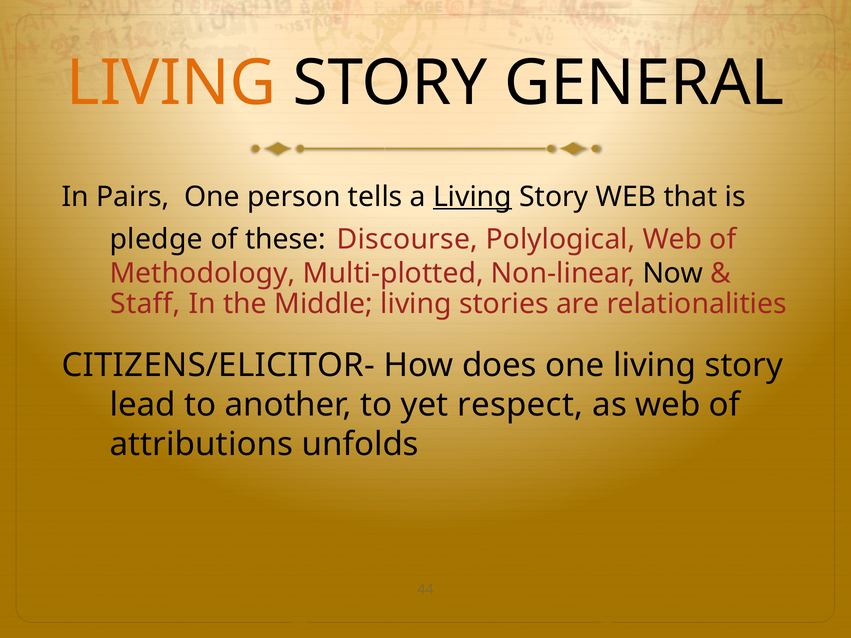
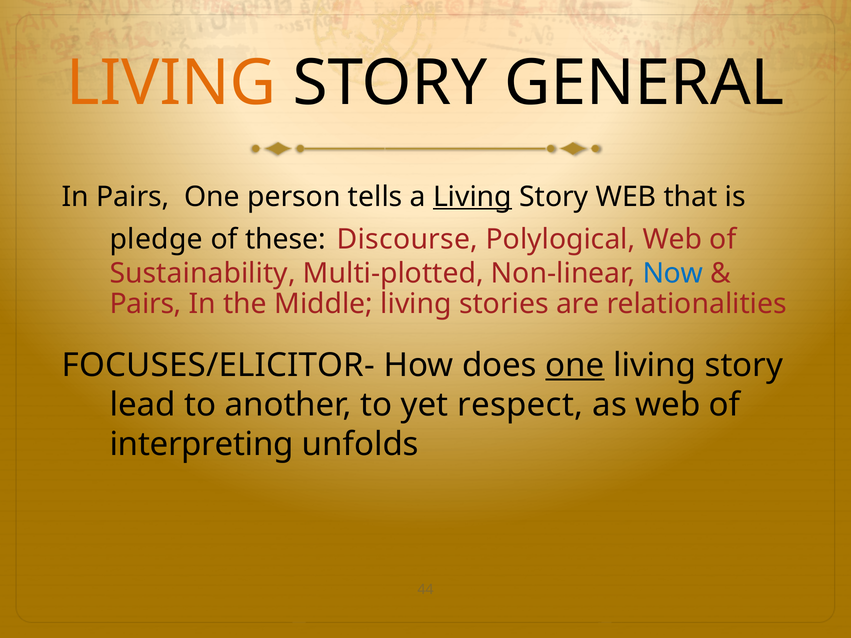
Methodology: Methodology -> Sustainability
Now colour: black -> blue
Staff at (145, 304): Staff -> Pairs
CITIZENS/ELICITOR-: CITIZENS/ELICITOR- -> FOCUSES/ELICITOR-
one at (575, 365) underline: none -> present
attributions: attributions -> interpreting
